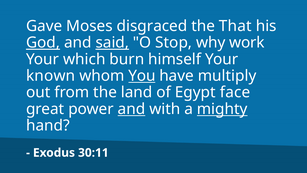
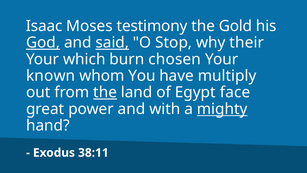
Gave: Gave -> Isaac
disgraced: disgraced -> testimony
That: That -> Gold
work: work -> their
himself: himself -> chosen
You underline: present -> none
the at (105, 92) underline: none -> present
and at (132, 109) underline: present -> none
30:11: 30:11 -> 38:11
